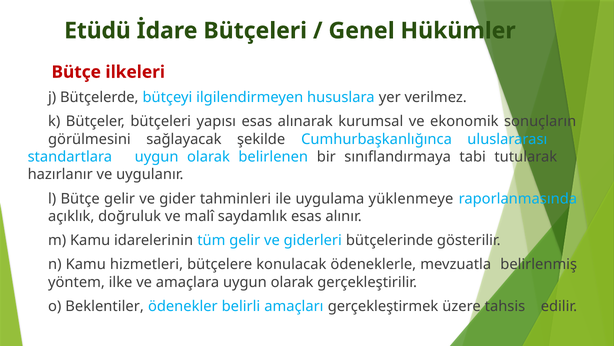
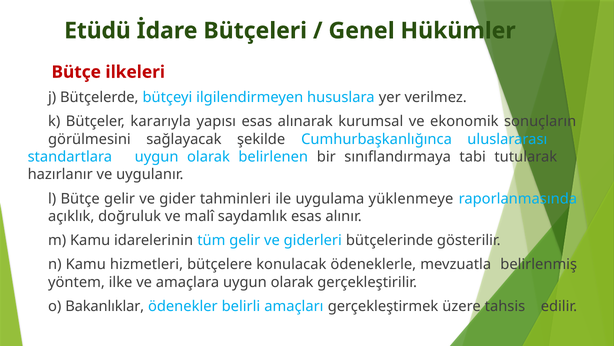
Bütçeler bütçeleri: bütçeleri -> kararıyla
Beklentiler: Beklentiler -> Bakanlıklar
